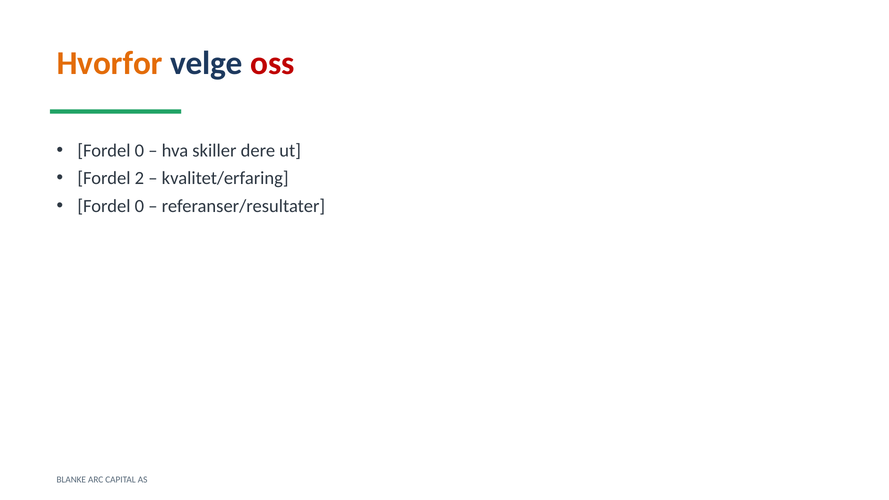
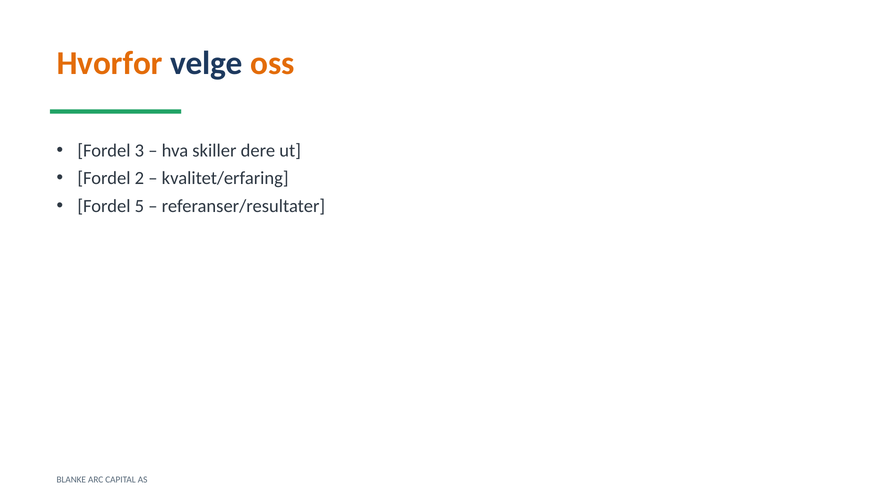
oss colour: red -> orange
0 at (139, 151): 0 -> 3
0 at (139, 206): 0 -> 5
